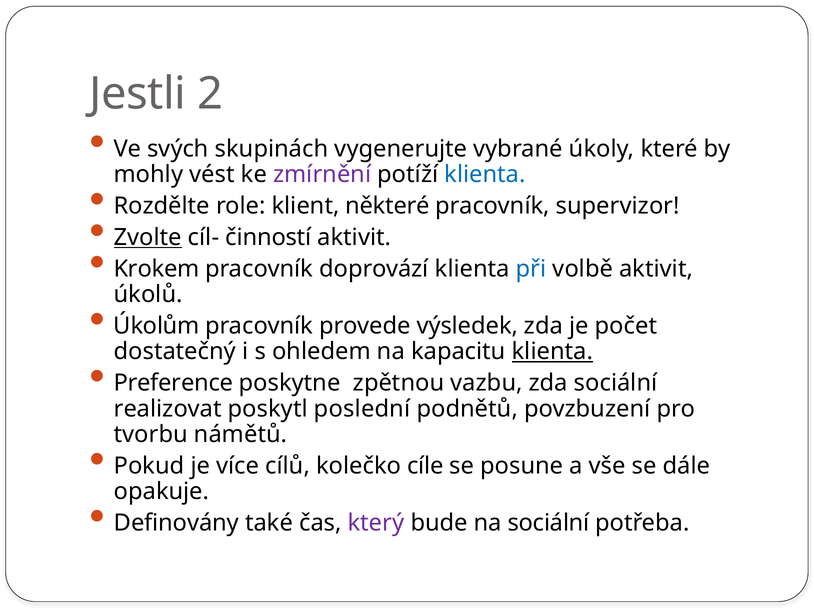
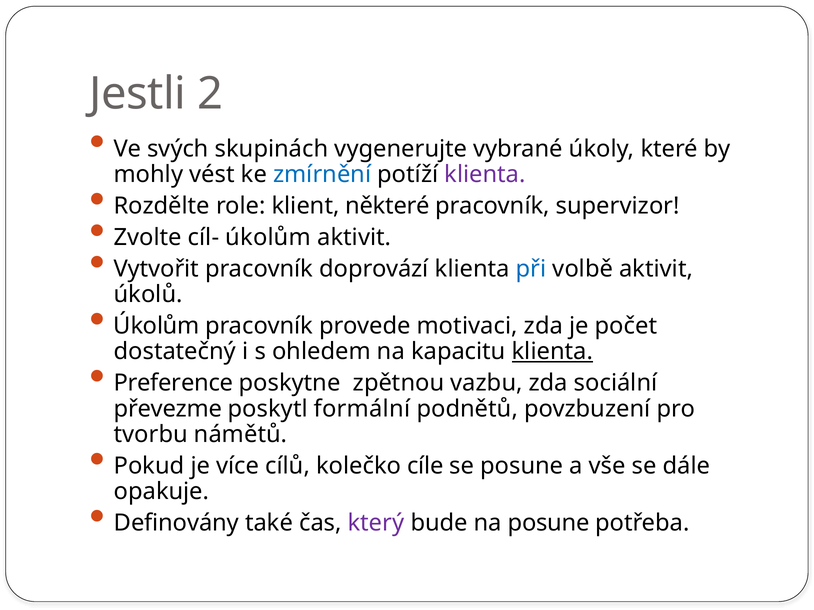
zmírnění colour: purple -> blue
klienta at (485, 174) colour: blue -> purple
Zvolte underline: present -> none
cíl- činností: činností -> úkolům
Krokem: Krokem -> Vytvořit
výsledek: výsledek -> motivaci
realizovat: realizovat -> převezme
poslední: poslední -> formální
na sociální: sociální -> posune
